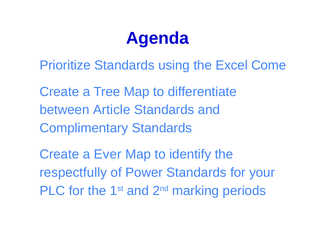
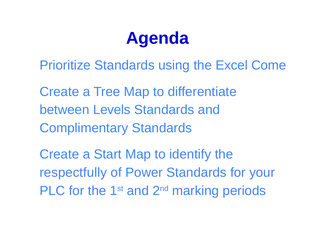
Article: Article -> Levels
Ever: Ever -> Start
